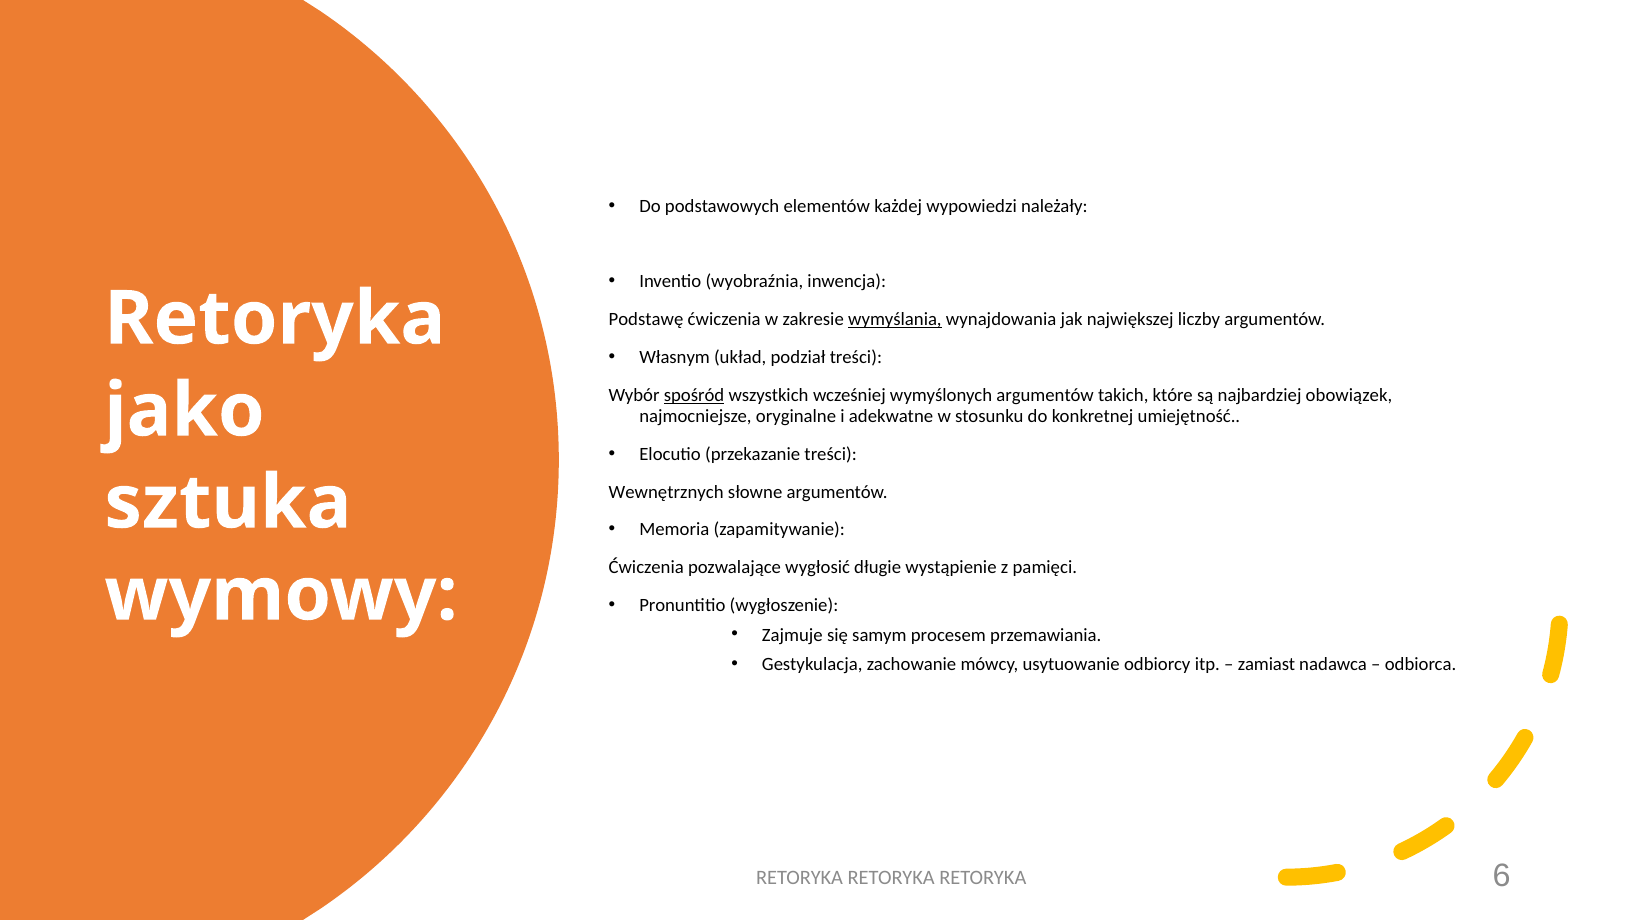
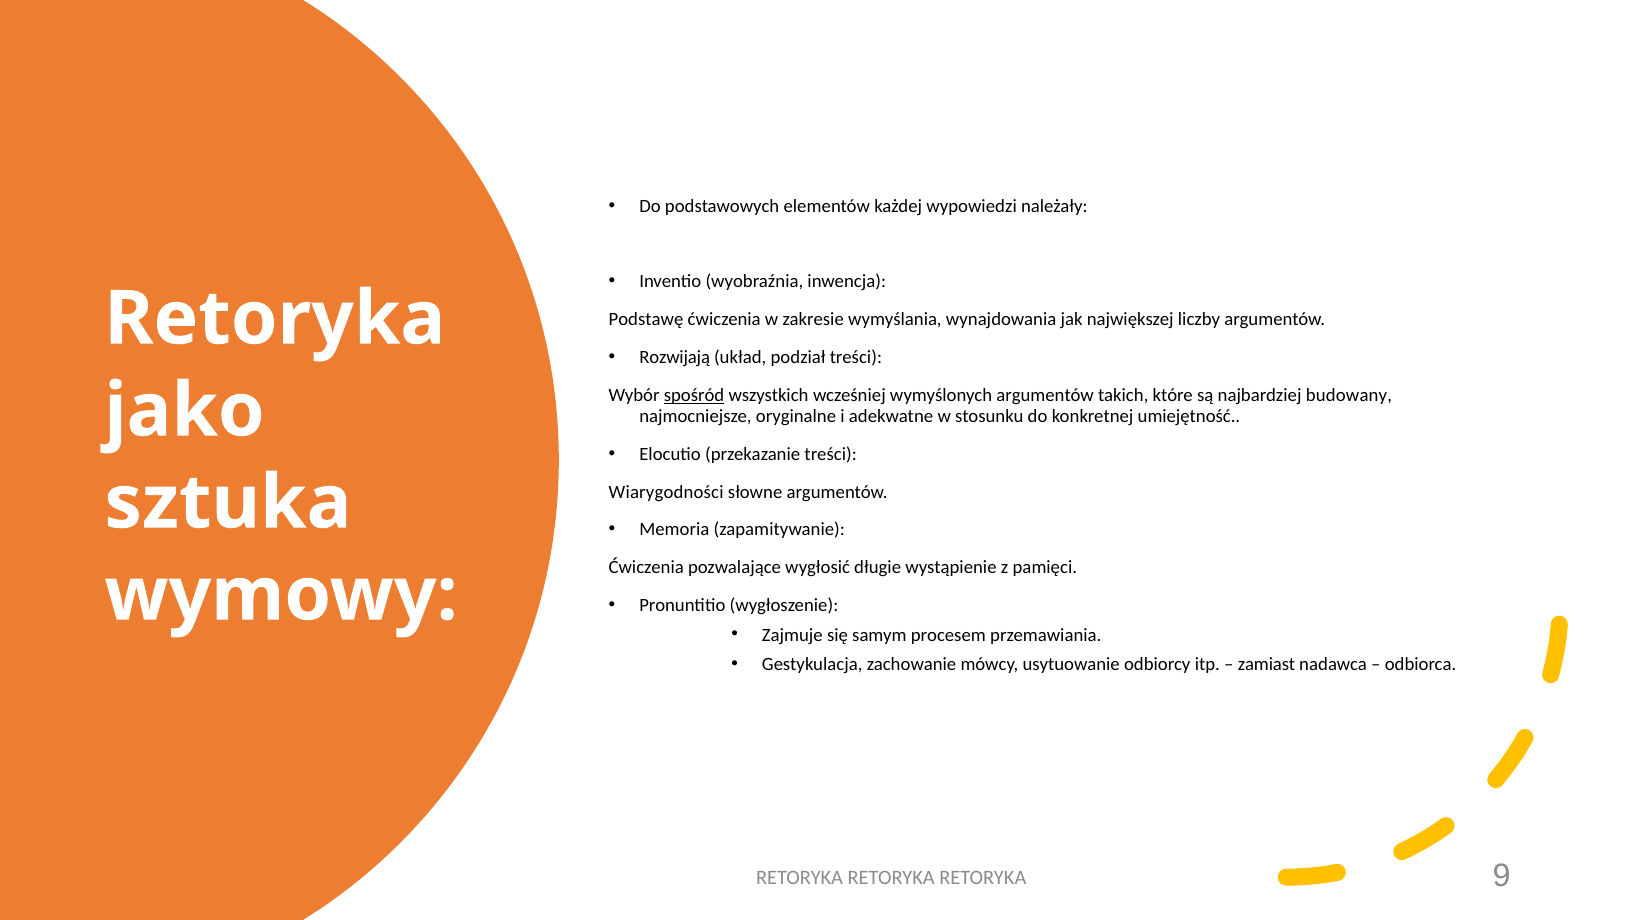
wymyślania underline: present -> none
Własnym: Własnym -> Rozwijają
obowiązek: obowiązek -> budowany
Wewnętrznych: Wewnętrznych -> Wiarygodności
6: 6 -> 9
